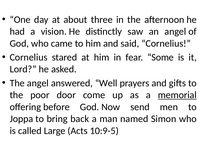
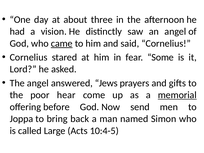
came underline: none -> present
Well: Well -> Jews
door: door -> hear
10:9-5: 10:9-5 -> 10:4-5
